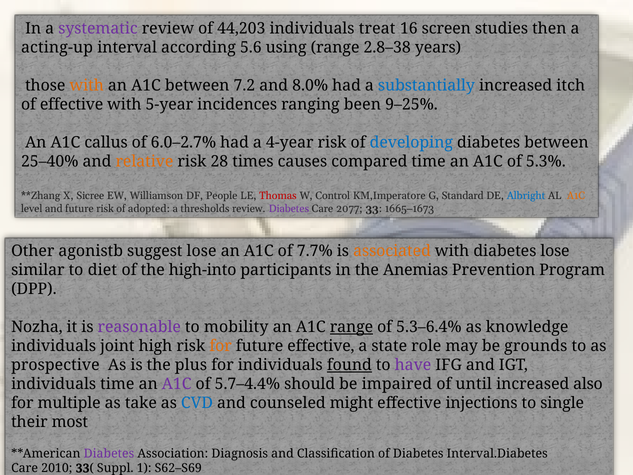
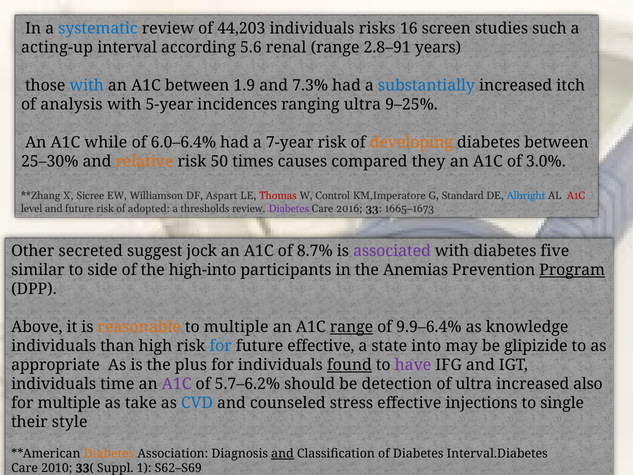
systematic colour: purple -> blue
treat: treat -> risks
then: then -> such
using: using -> renal
2.8–38: 2.8–38 -> 2.8–91
with at (87, 85) colour: orange -> blue
7.2: 7.2 -> 1.9
8.0%: 8.0% -> 7.3%
of effective: effective -> analysis
ranging been: been -> ultra
callus: callus -> while
6.0–2.7%: 6.0–2.7% -> 6.0–6.4%
4-year: 4-year -> 7-year
developing colour: blue -> orange
25–40%: 25–40% -> 25–30%
28: 28 -> 50
compared time: time -> they
5.3%: 5.3% -> 3.0%
People: People -> Aspart
A1C at (576, 196) colour: orange -> red
2077: 2077 -> 2016
agonistb: agonistb -> secreted
suggest lose: lose -> jock
7.7%: 7.7% -> 8.7%
associated colour: orange -> purple
diabetes lose: lose -> five
diet: diet -> side
Program underline: none -> present
Nozha: Nozha -> Above
reasonable colour: purple -> orange
to mobility: mobility -> multiple
5.3–6.4%: 5.3–6.4% -> 9.9–6.4%
joint: joint -> than
for at (221, 346) colour: orange -> blue
role: role -> into
grounds: grounds -> glipizide
prospective: prospective -> appropriate
5.7–4.4%: 5.7–4.4% -> 5.7–6.2%
impaired: impaired -> detection
of until: until -> ultra
might: might -> stress
most: most -> style
Diabetes at (109, 453) colour: purple -> orange
and at (282, 453) underline: none -> present
